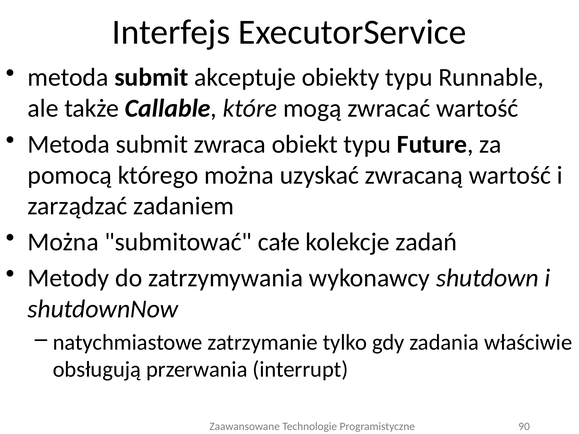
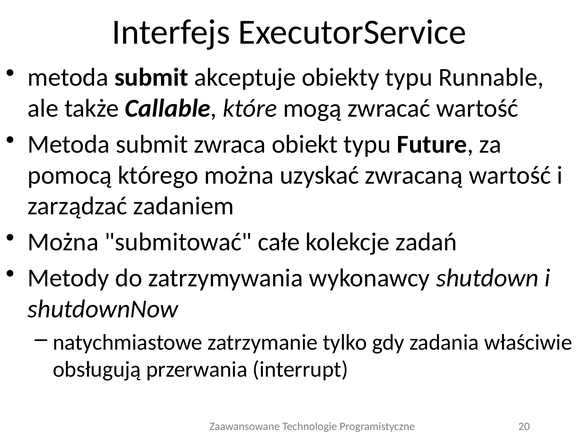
90: 90 -> 20
